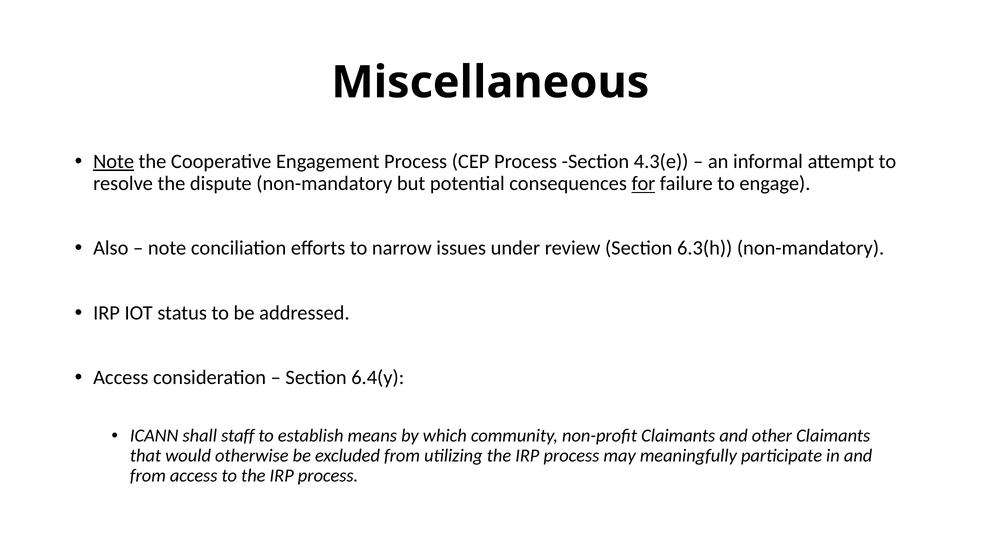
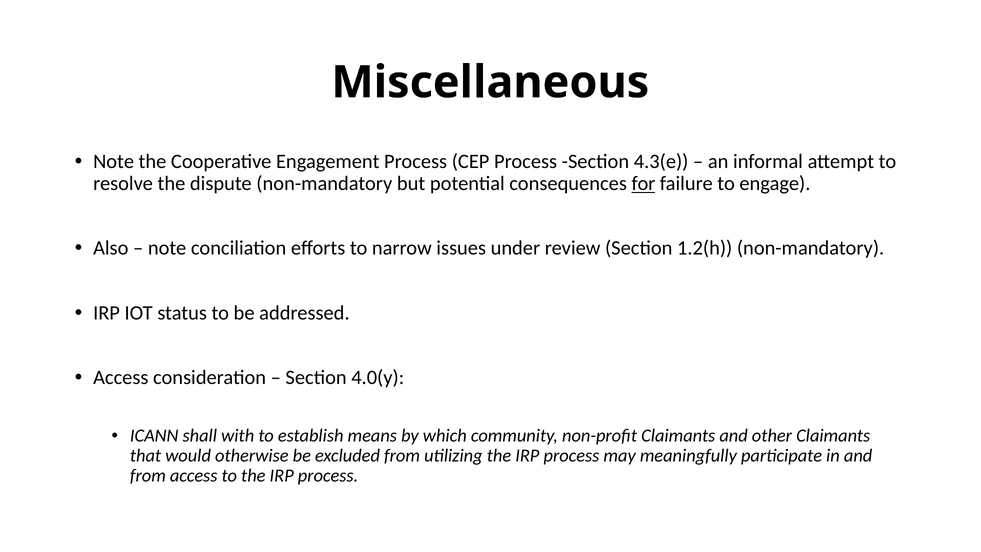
Note at (114, 161) underline: present -> none
6.3(h: 6.3(h -> 1.2(h
6.4(y: 6.4(y -> 4.0(y
staff: staff -> with
